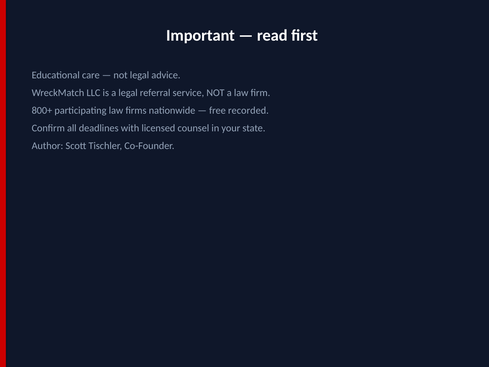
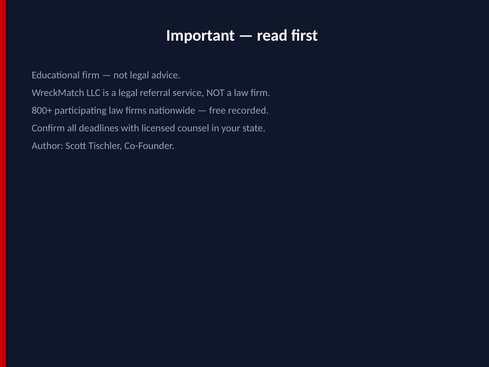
Educational care: care -> firm
